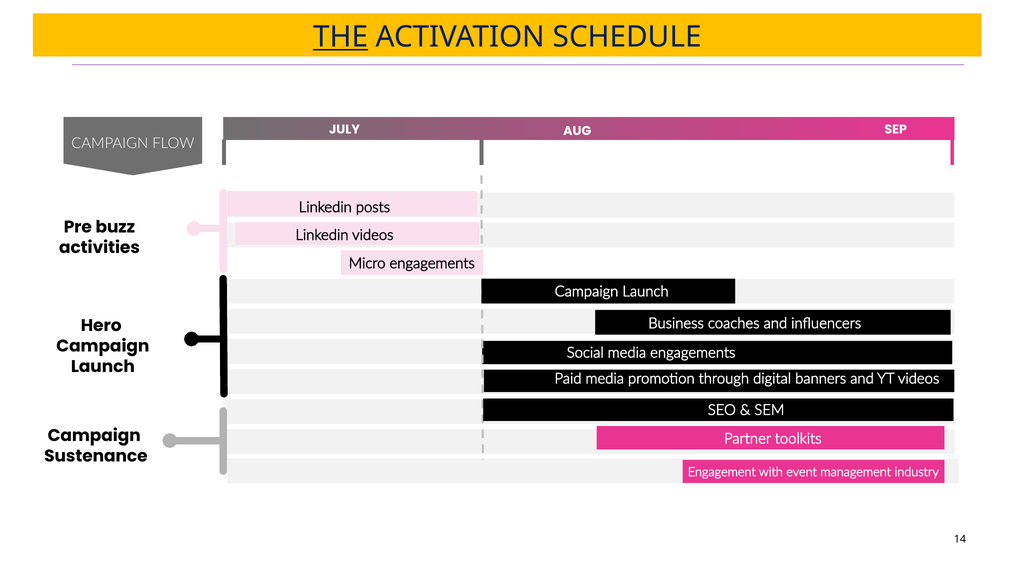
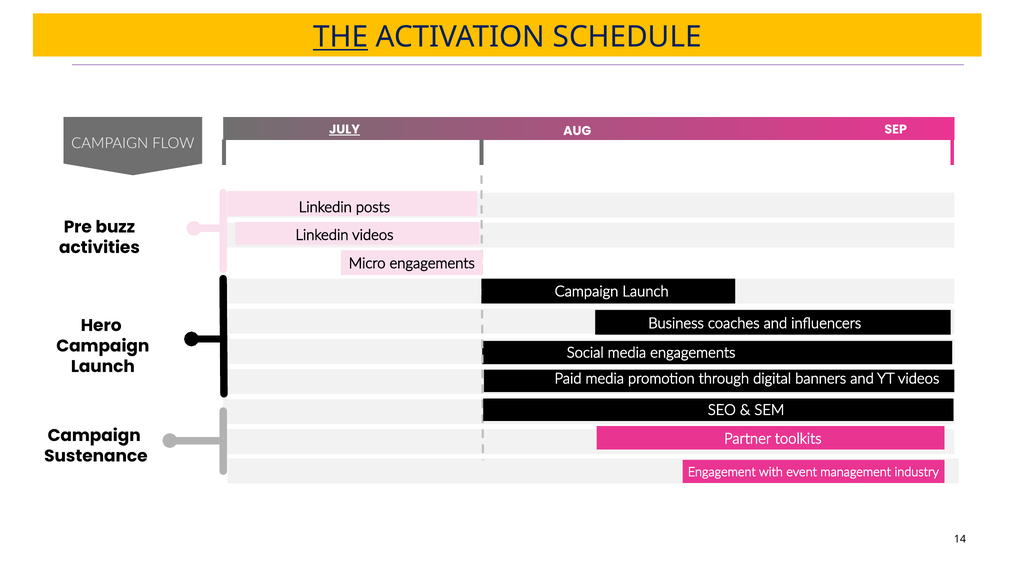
JULY underline: none -> present
